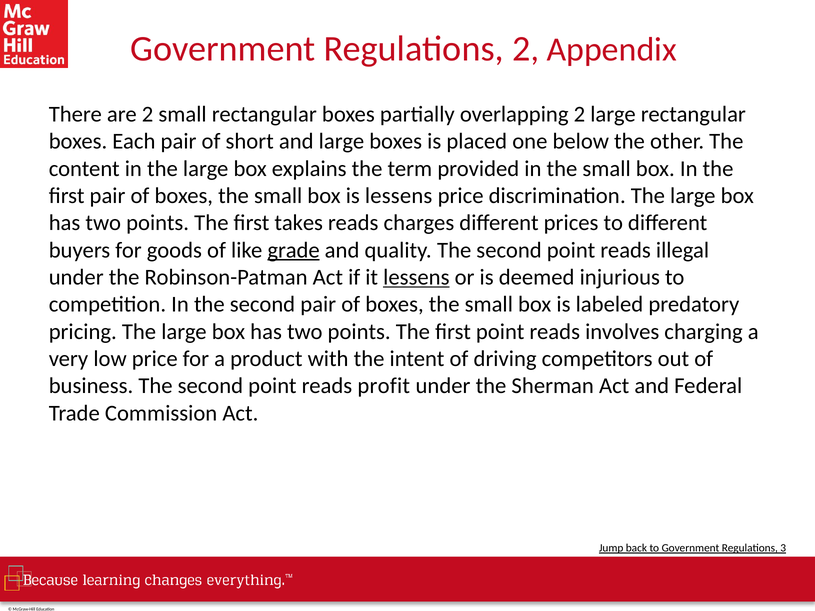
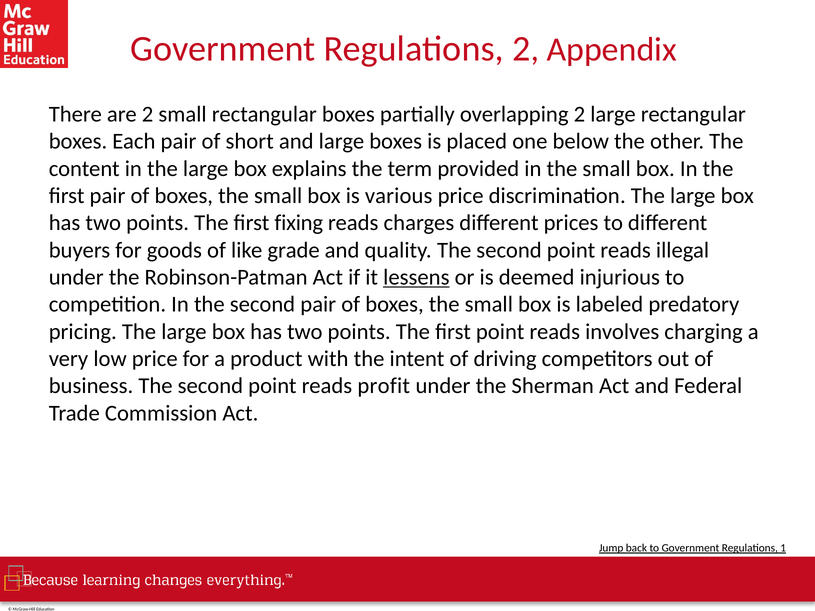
is lessens: lessens -> various
takes: takes -> fixing
grade underline: present -> none
3: 3 -> 1
